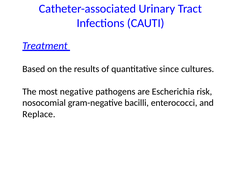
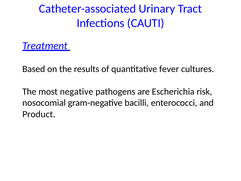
since: since -> fever
Replace: Replace -> Product
